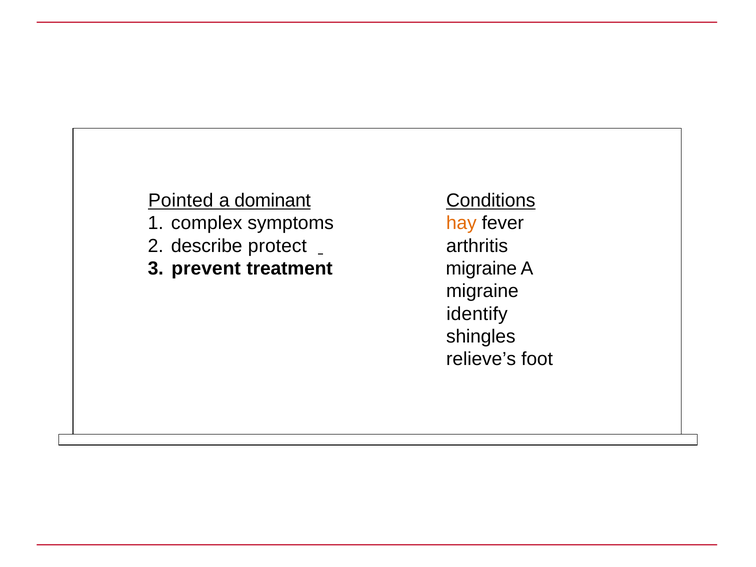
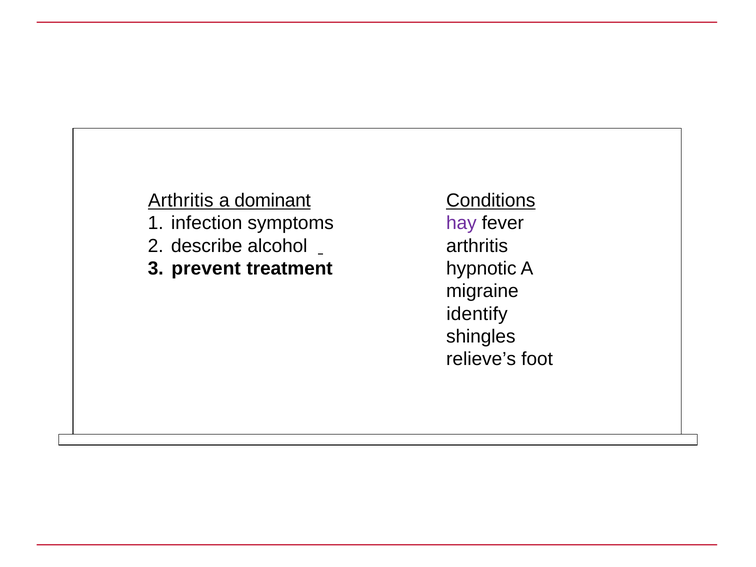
Pointed at (181, 201): Pointed -> Arthritis
complex: complex -> infection
hay colour: orange -> purple
protect: protect -> alcohol
migraine at (481, 269): migraine -> hypnotic
